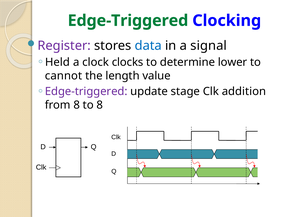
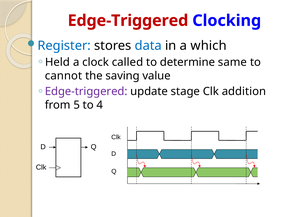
Edge-Triggered at (128, 21) colour: green -> red
Register colour: purple -> blue
signal: signal -> which
clocks: clocks -> called
lower: lower -> same
length: length -> saving
from 8: 8 -> 5
to 8: 8 -> 4
